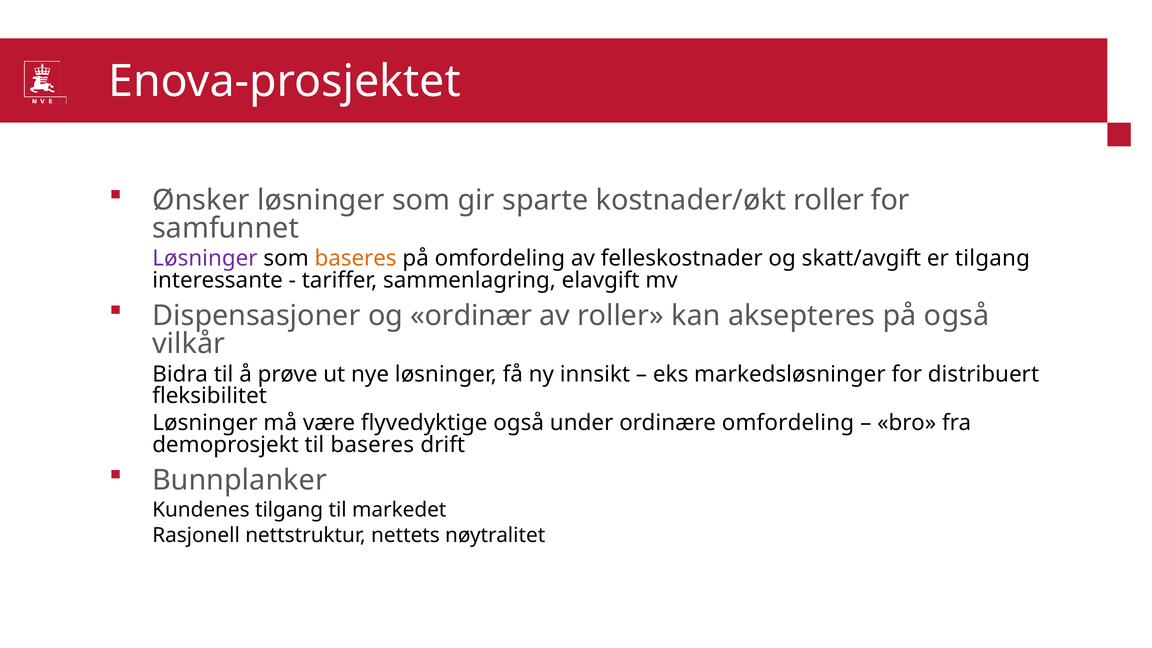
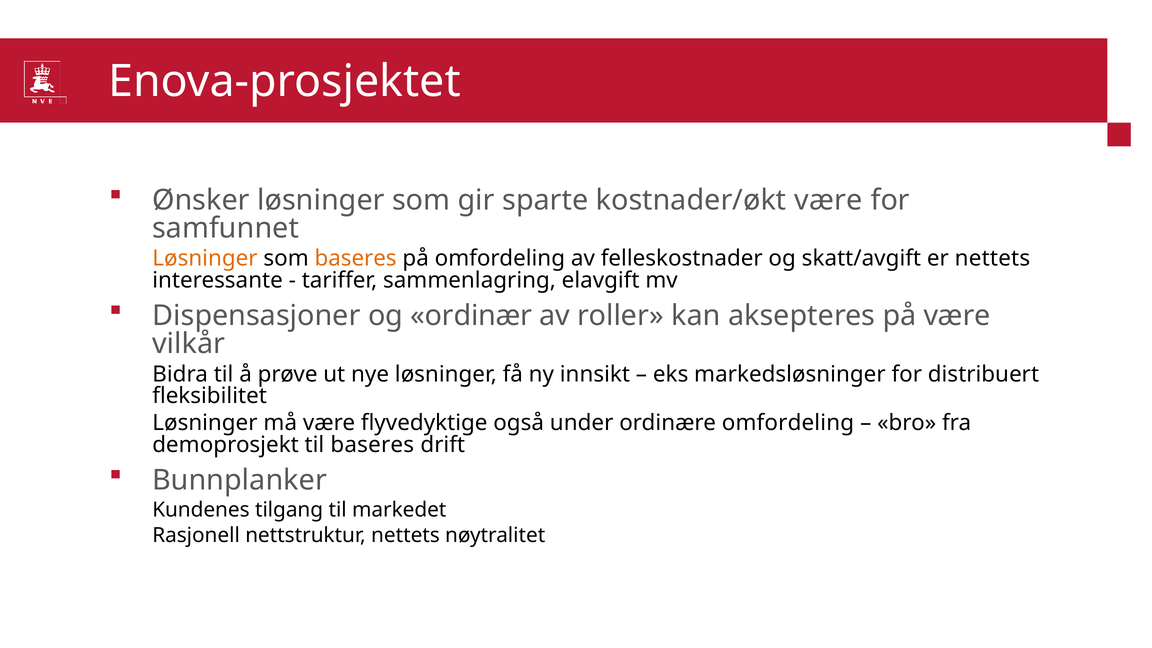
kostnader/økt roller: roller -> være
Løsninger at (205, 259) colour: purple -> orange
er tilgang: tilgang -> nettets
på også: også -> være
